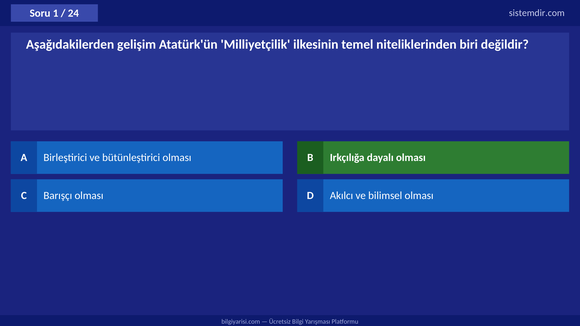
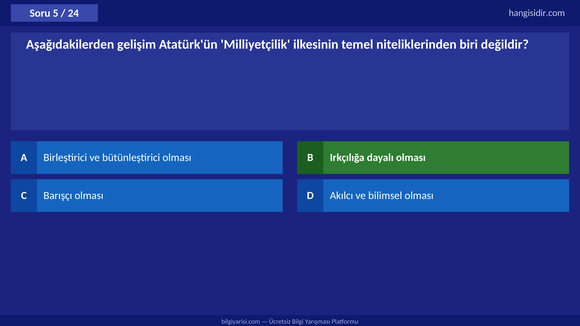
1: 1 -> 5
sistemdir.com: sistemdir.com -> hangisidir.com
